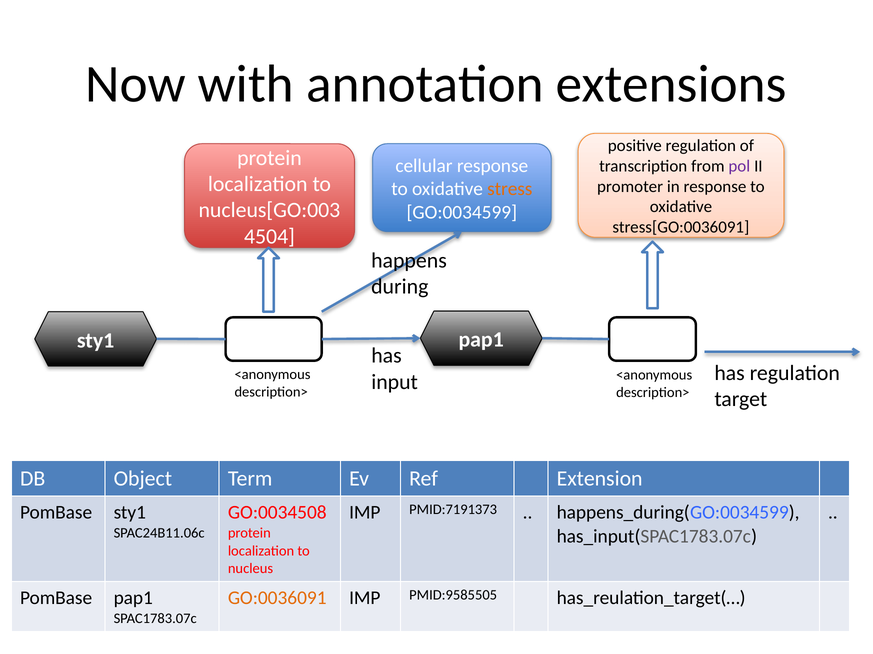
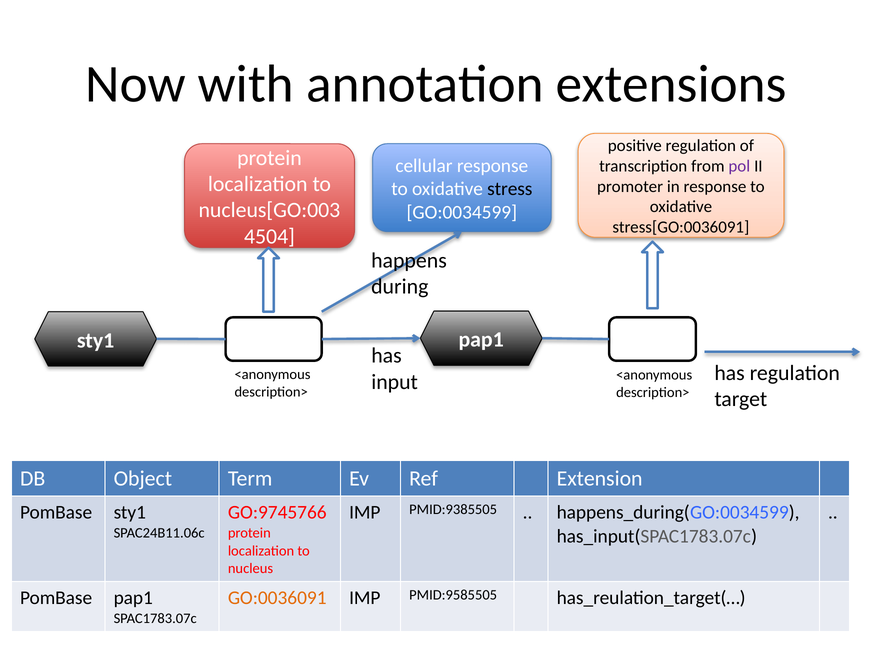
stress colour: orange -> black
GO:0034508: GO:0034508 -> GO:9745766
PMID:7191373: PMID:7191373 -> PMID:9385505
